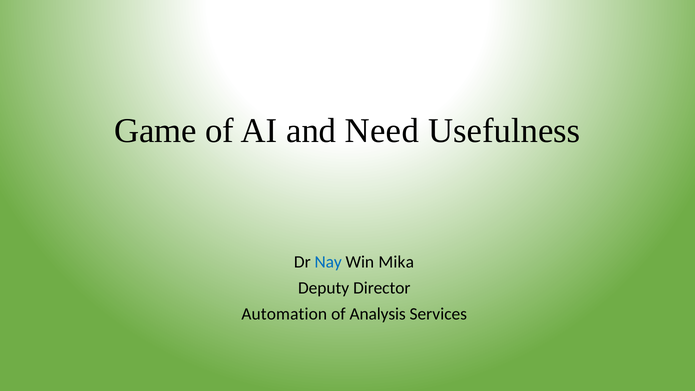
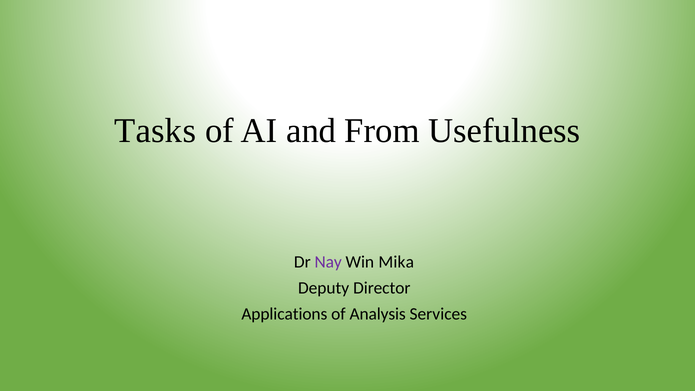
Game: Game -> Tasks
Need: Need -> From
Nay colour: blue -> purple
Automation: Automation -> Applications
